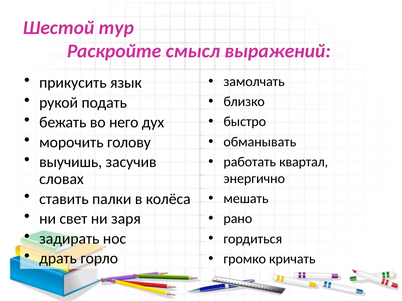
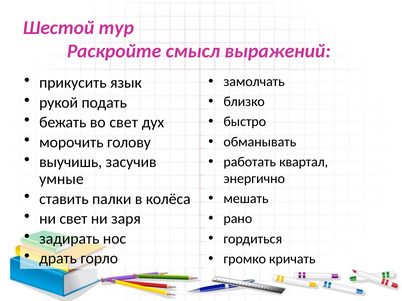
во него: него -> свет
словах: словах -> умные
